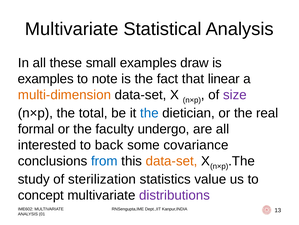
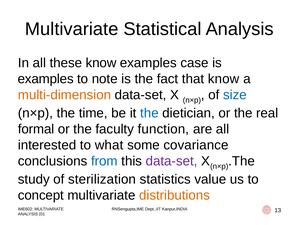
these small: small -> know
draw: draw -> case
that linear: linear -> know
size colour: purple -> blue
total: total -> time
undergo: undergo -> function
back: back -> what
data-set at (172, 161) colour: orange -> purple
distributions colour: purple -> orange
